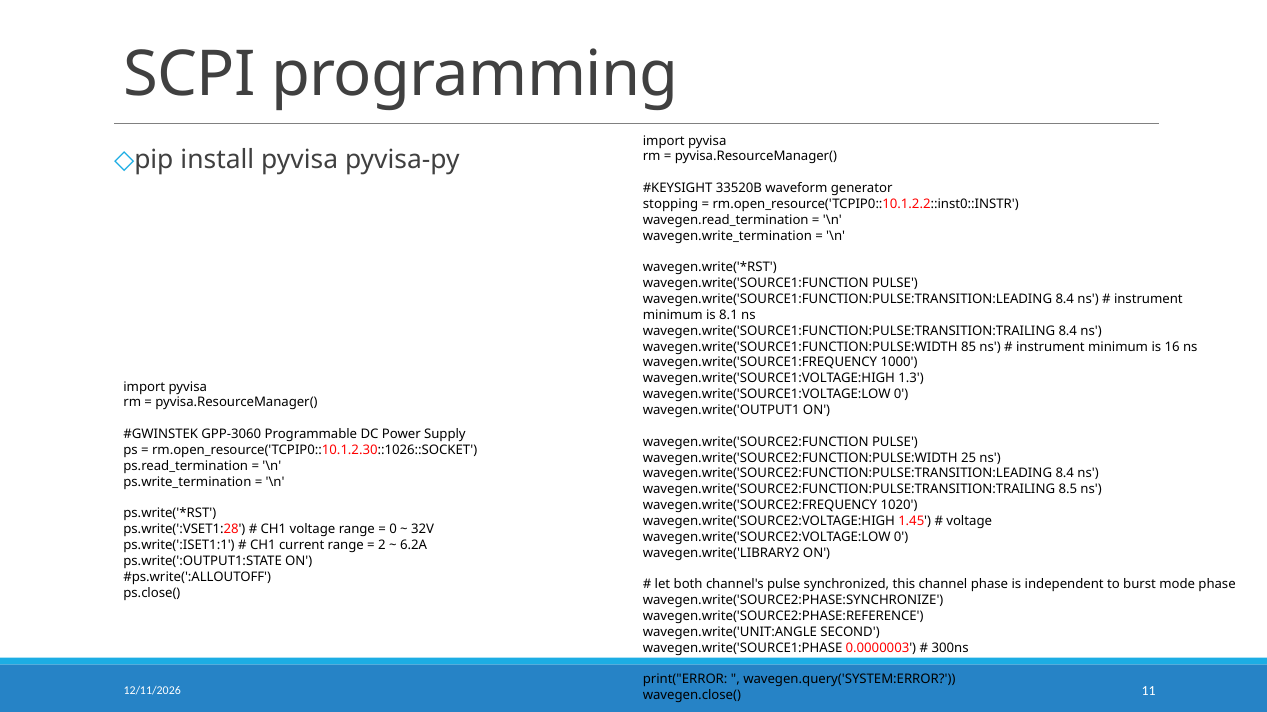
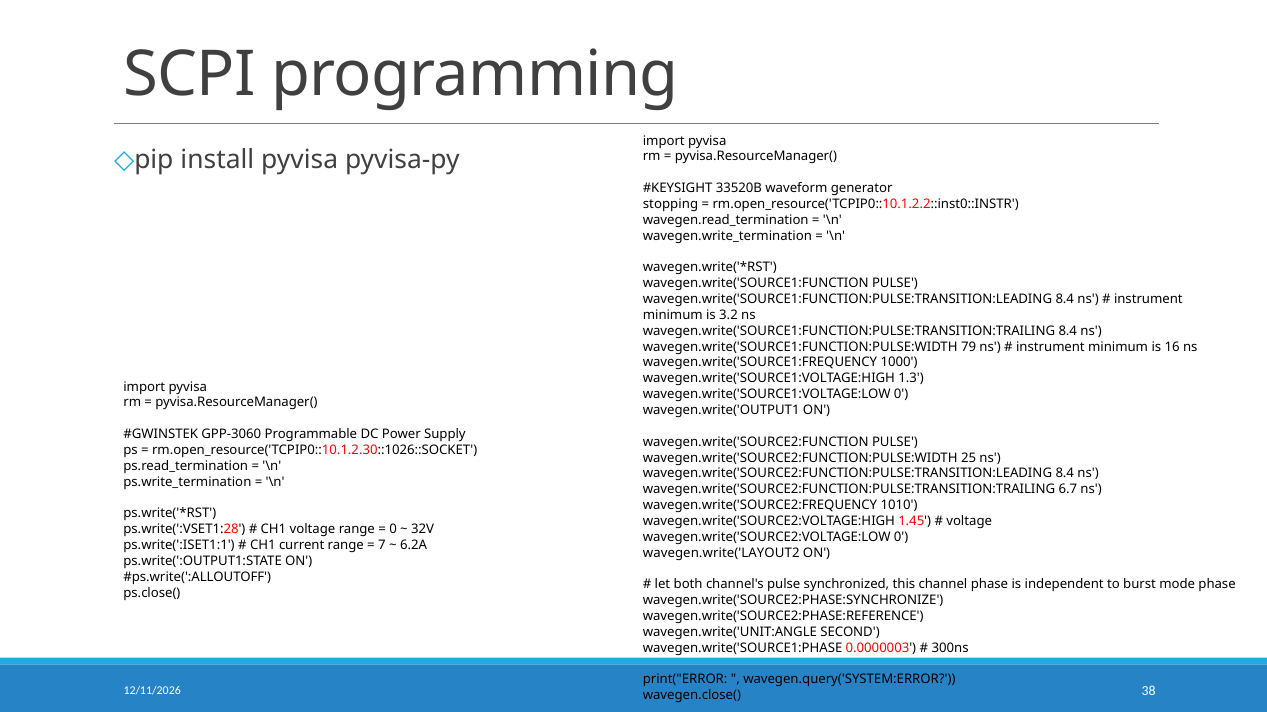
8.1: 8.1 -> 3.2
85: 85 -> 79
8.5: 8.5 -> 6.7
1020: 1020 -> 1010
2: 2 -> 7
wavegen.write('LIBRARY2: wavegen.write('LIBRARY2 -> wavegen.write('LAYOUT2
11: 11 -> 38
